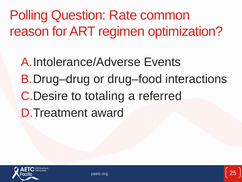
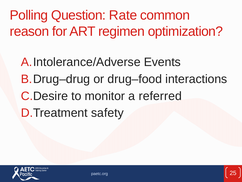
totaling: totaling -> monitor
award: award -> safety
